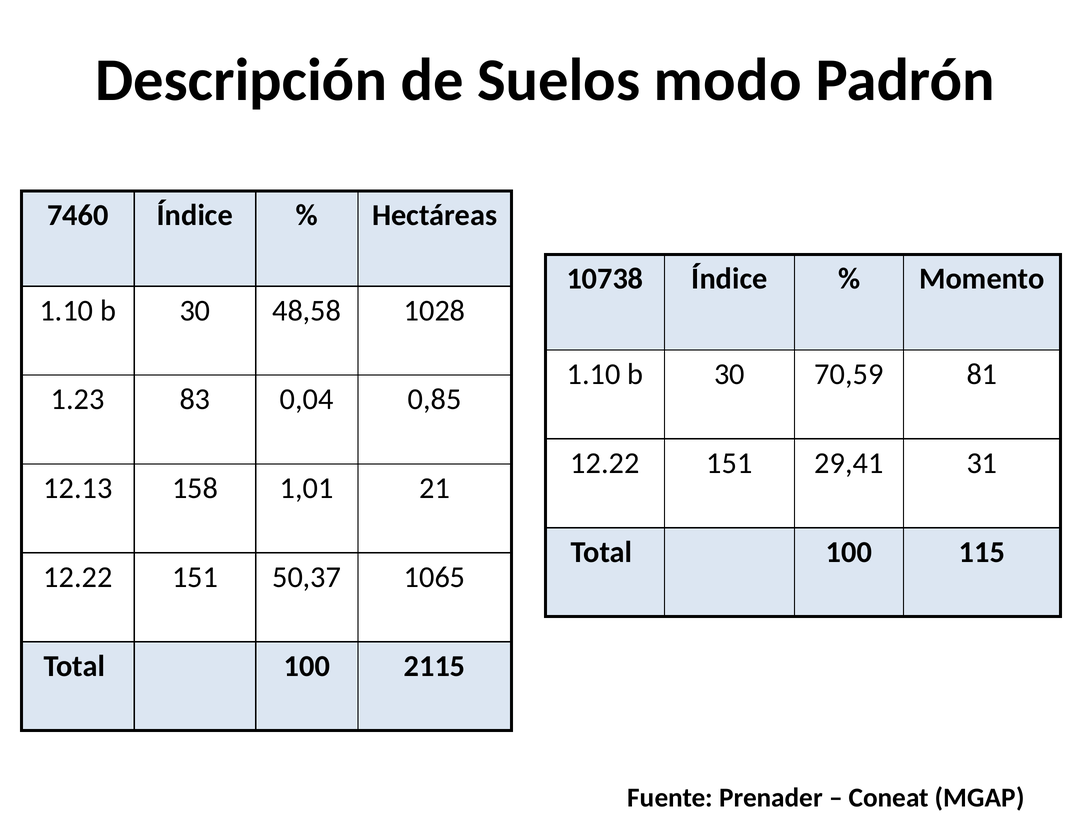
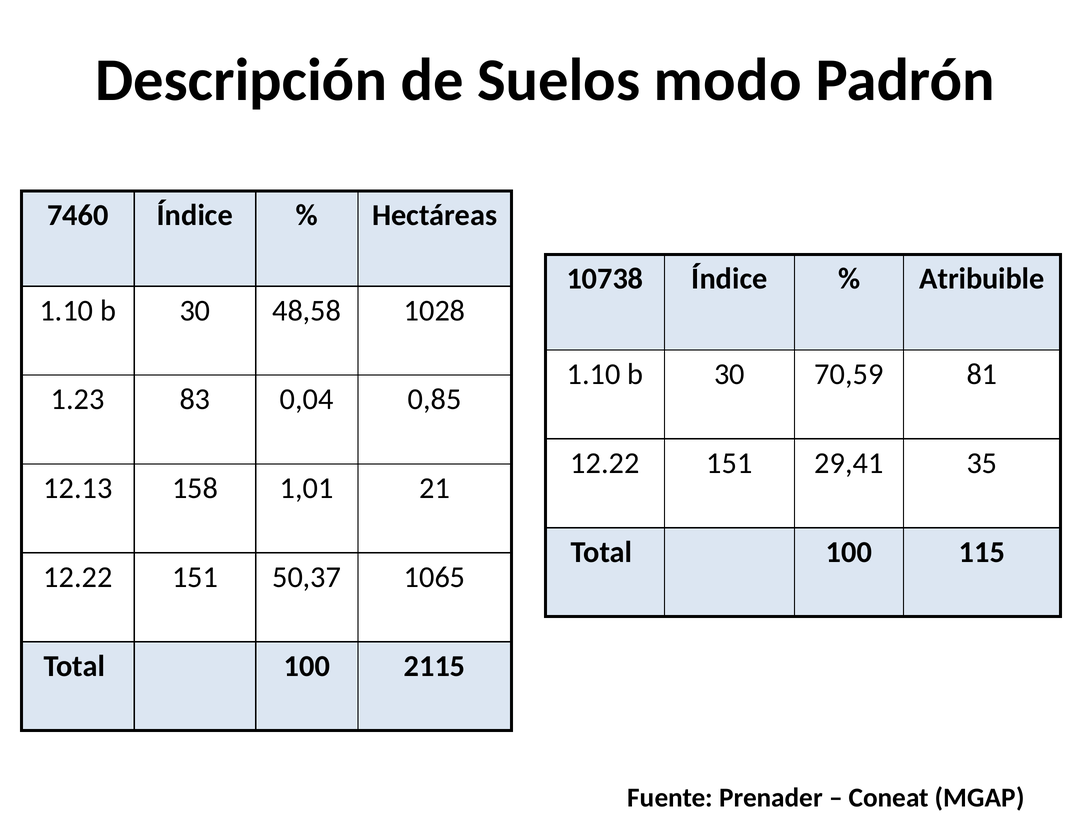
Momento: Momento -> Atribuible
31: 31 -> 35
